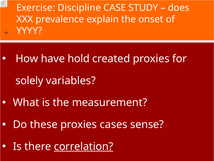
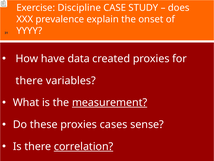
hold: hold -> data
solely at (29, 80): solely -> there
measurement underline: none -> present
